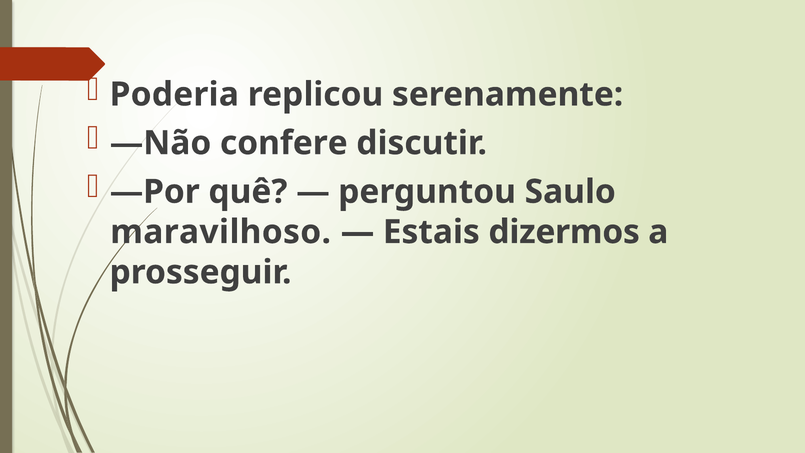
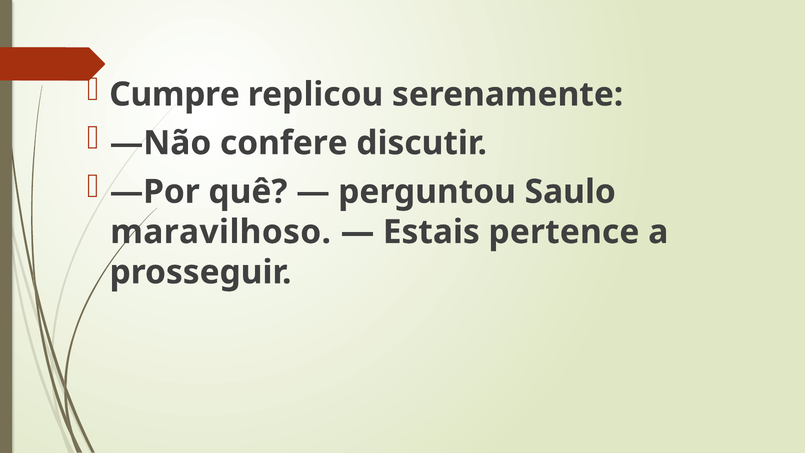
Poderia: Poderia -> Cumpre
dizermos: dizermos -> pertence
